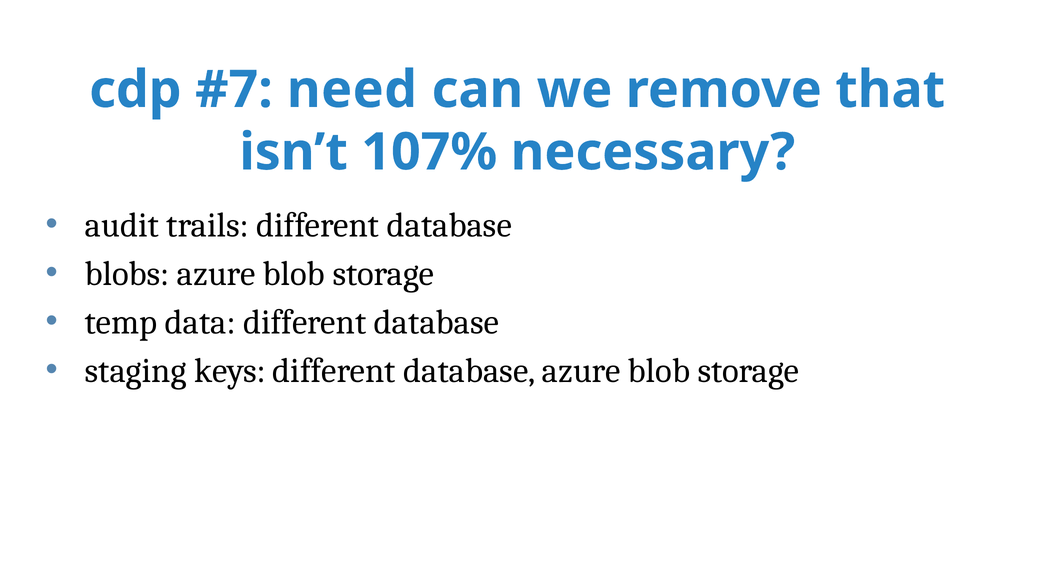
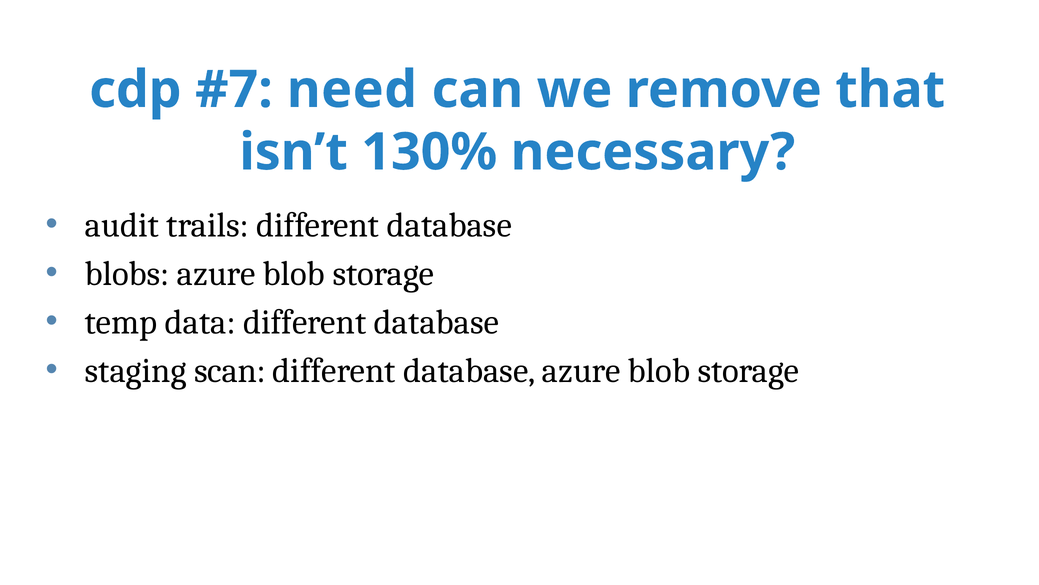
107%: 107% -> 130%
keys: keys -> scan
